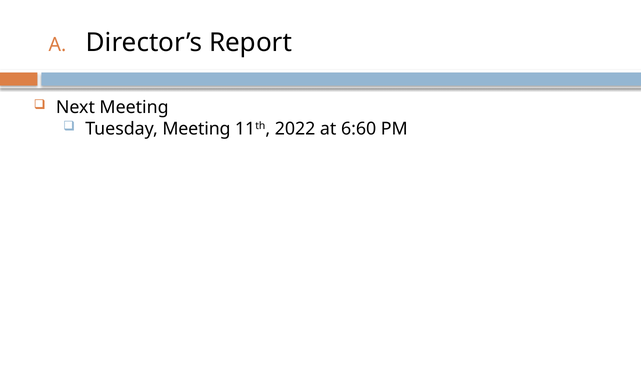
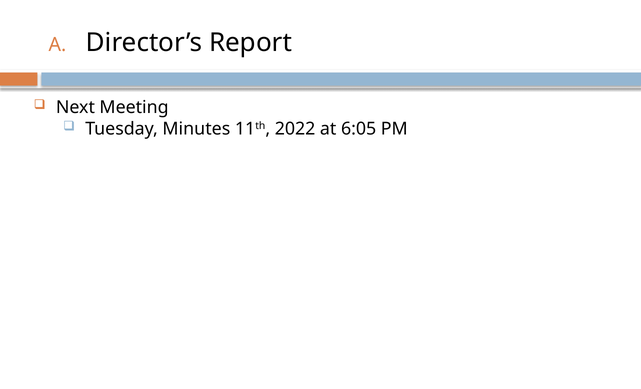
Tuesday Meeting: Meeting -> Minutes
6:60: 6:60 -> 6:05
